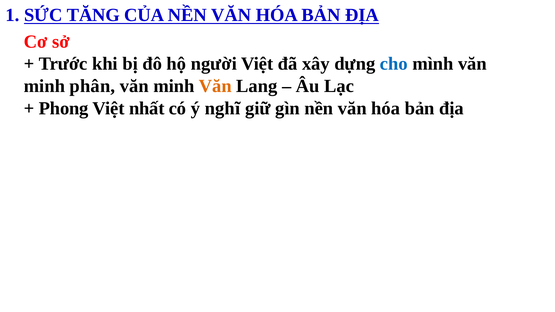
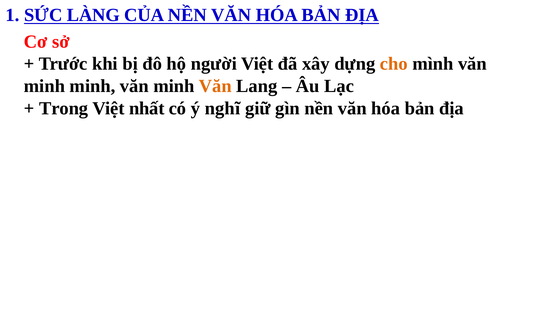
TĂNG: TĂNG -> LÀNG
cho colour: blue -> orange
minh phân: phân -> minh
Phong: Phong -> Trong
